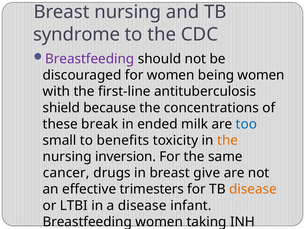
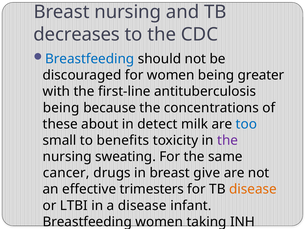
syndrome: syndrome -> decreases
Breastfeeding at (90, 59) colour: purple -> blue
being women: women -> greater
shield at (61, 108): shield -> being
break: break -> about
ended: ended -> detect
the at (228, 140) colour: orange -> purple
inversion: inversion -> sweating
